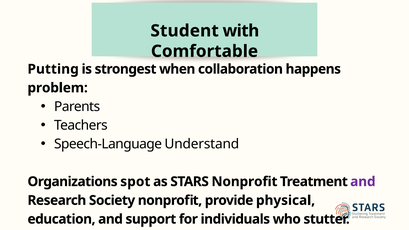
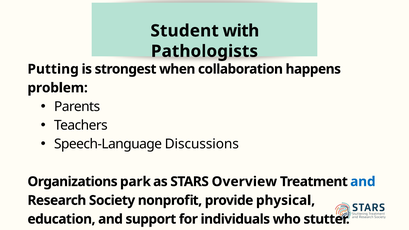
Comfortable: Comfortable -> Pathologists
Understand: Understand -> Discussions
spot: spot -> park
STARS Nonprofit: Nonprofit -> Overview
and at (363, 182) colour: purple -> blue
